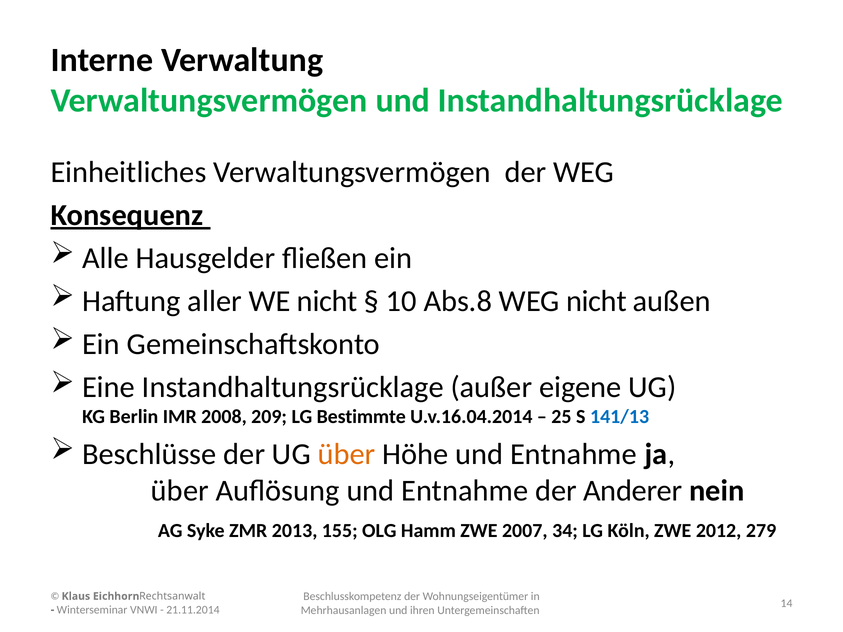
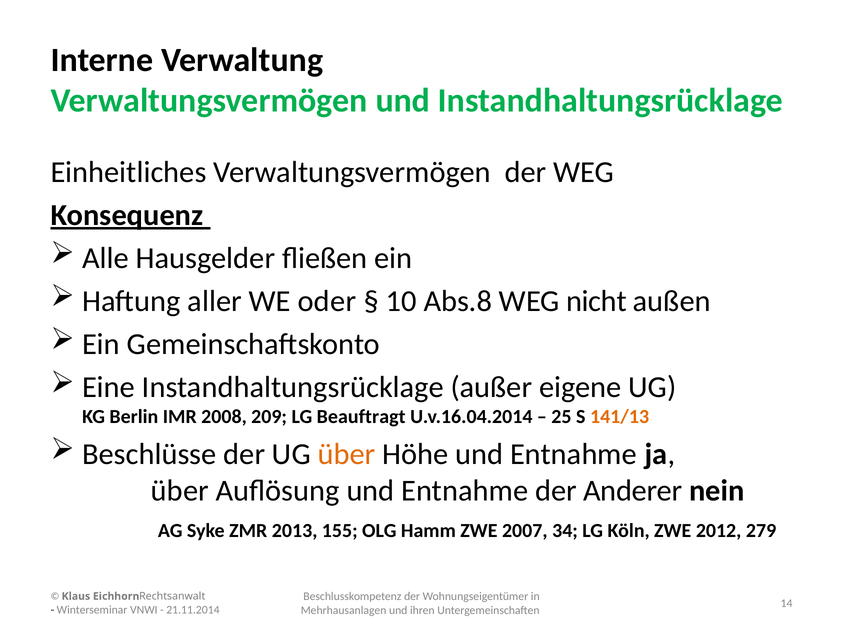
WE nicht: nicht -> oder
Bestimmte: Bestimmte -> Beauftragt
141/13 colour: blue -> orange
